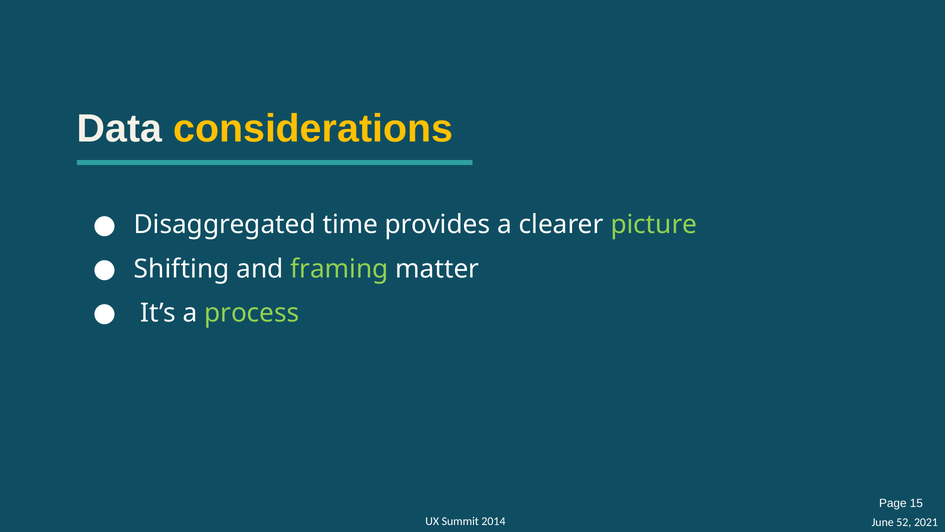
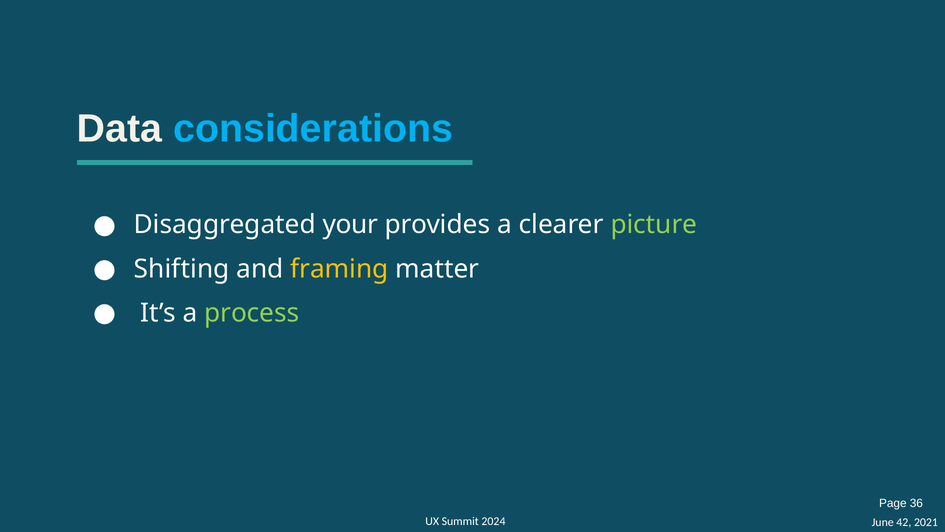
considerations colour: yellow -> light blue
time: time -> your
framing colour: light green -> yellow
15: 15 -> 36
2014: 2014 -> 2024
52: 52 -> 42
